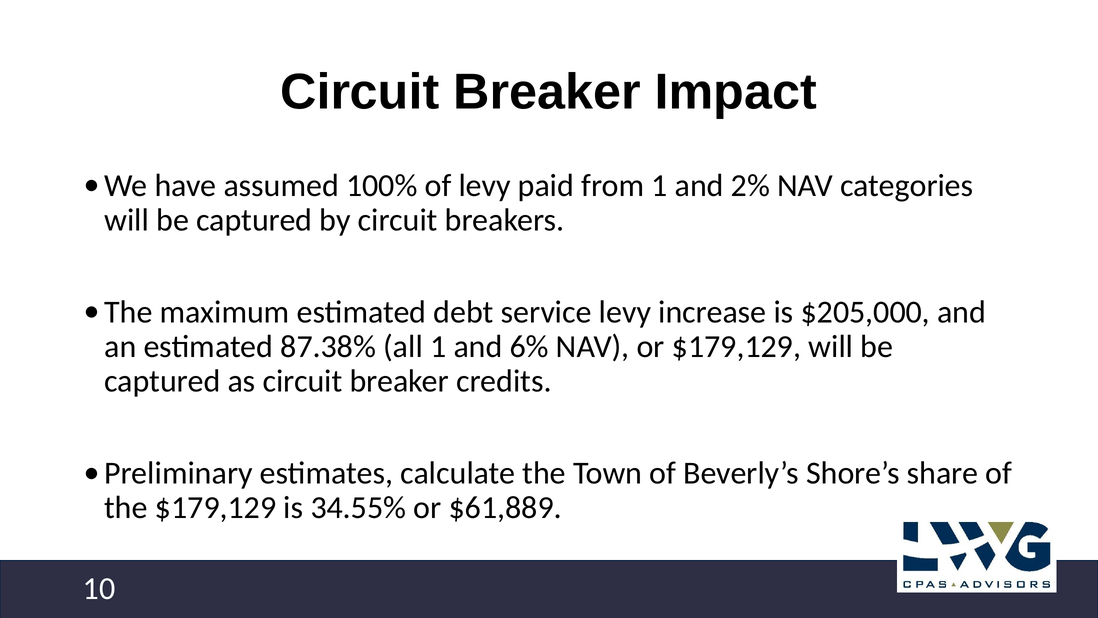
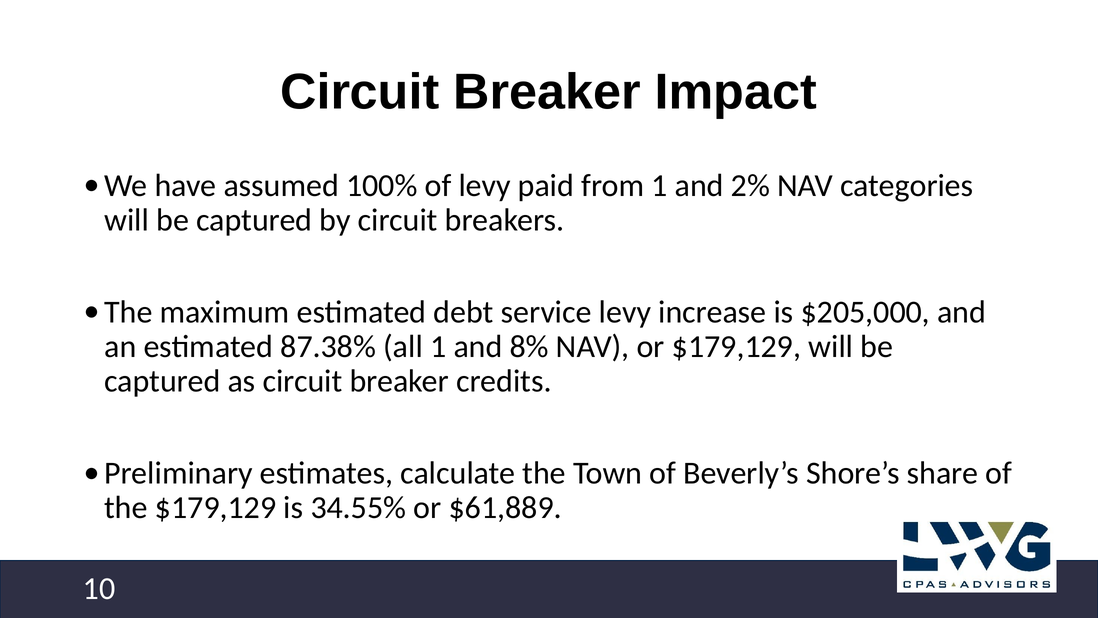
6%: 6% -> 8%
